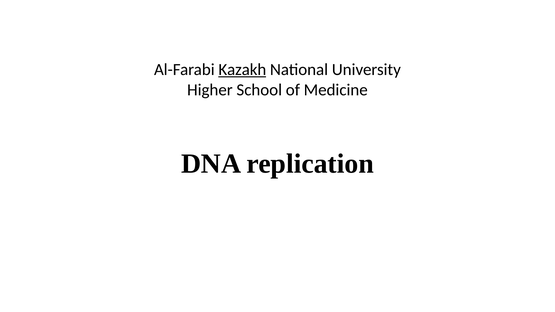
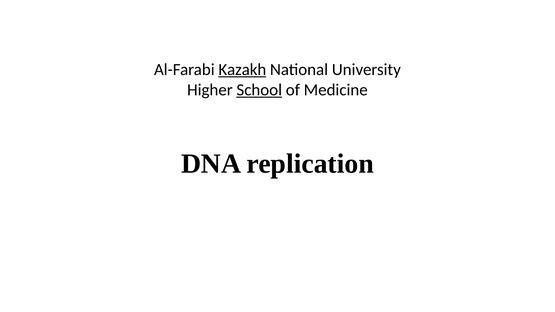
School underline: none -> present
